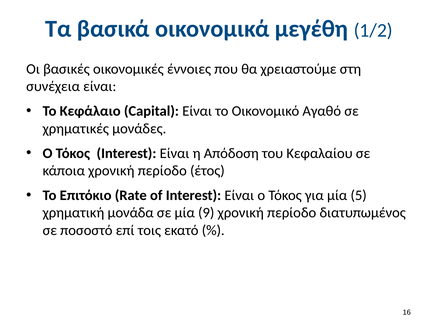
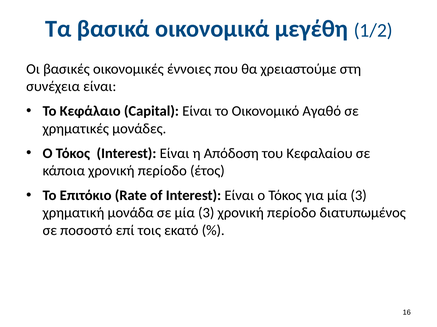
για μία 5: 5 -> 3
σε μία 9: 9 -> 3
